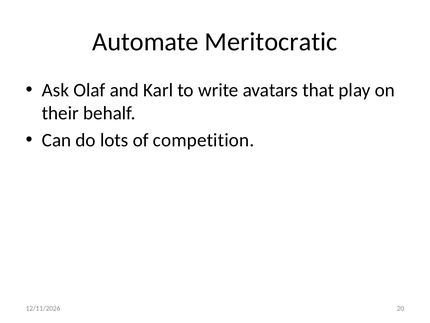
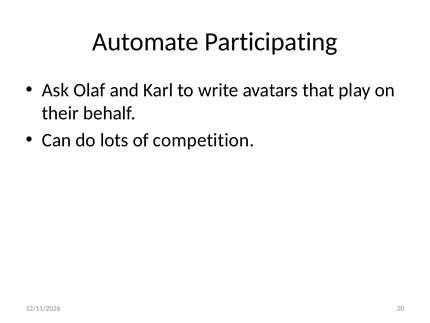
Meritocratic: Meritocratic -> Participating
